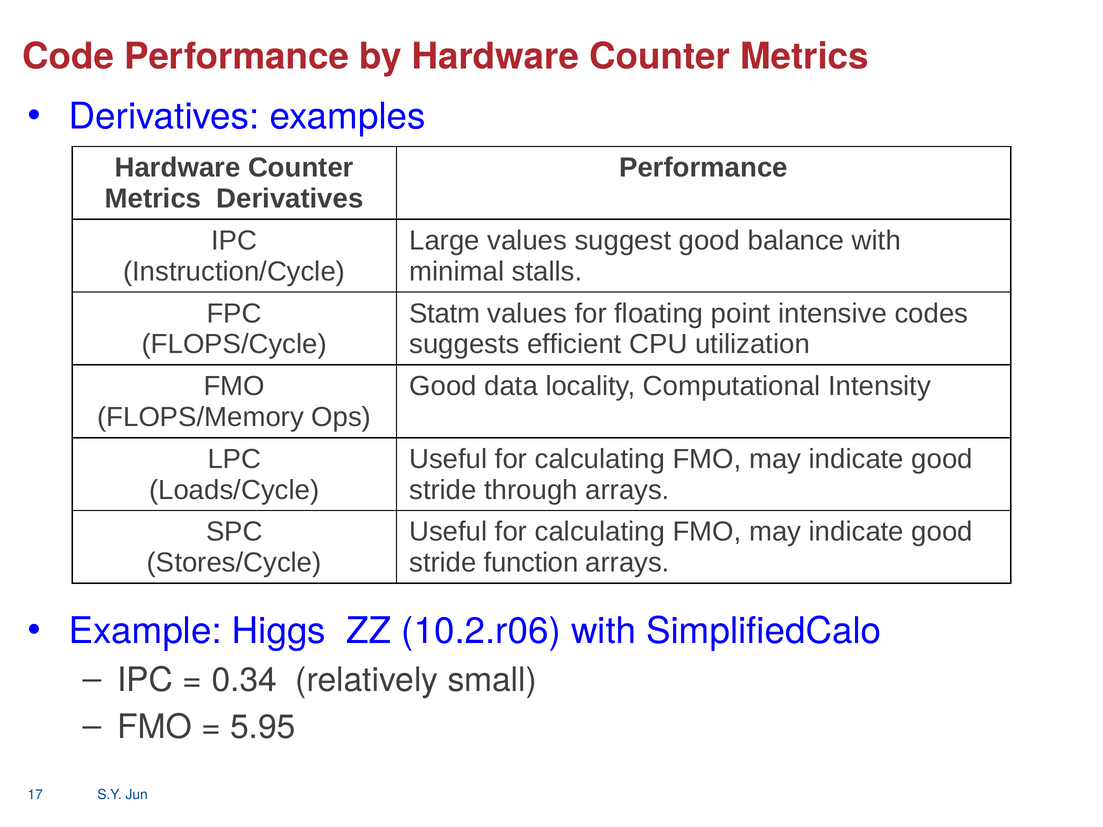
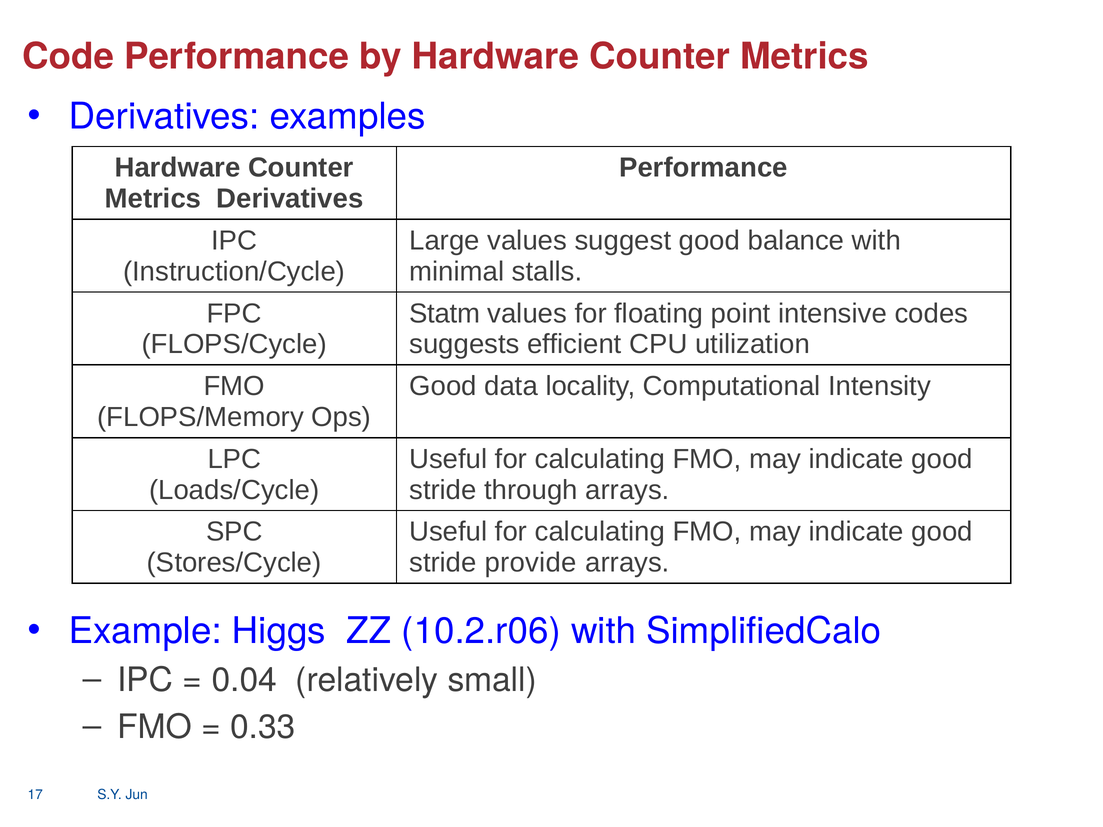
function: function -> provide
0.34: 0.34 -> 0.04
5.95: 5.95 -> 0.33
